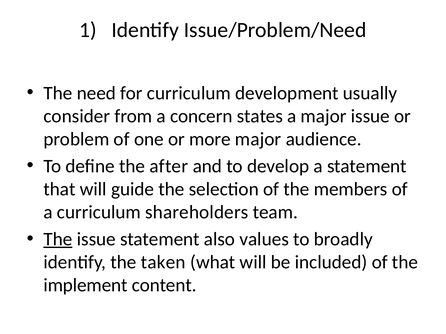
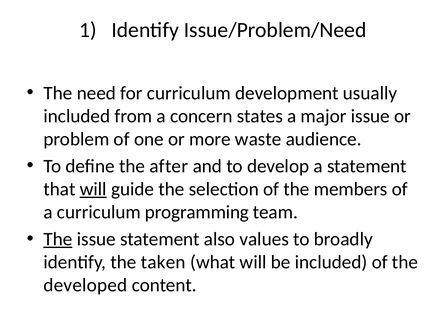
consider at (77, 116): consider -> included
more major: major -> waste
will at (93, 189) underline: none -> present
shareholders: shareholders -> programming
implement: implement -> developed
